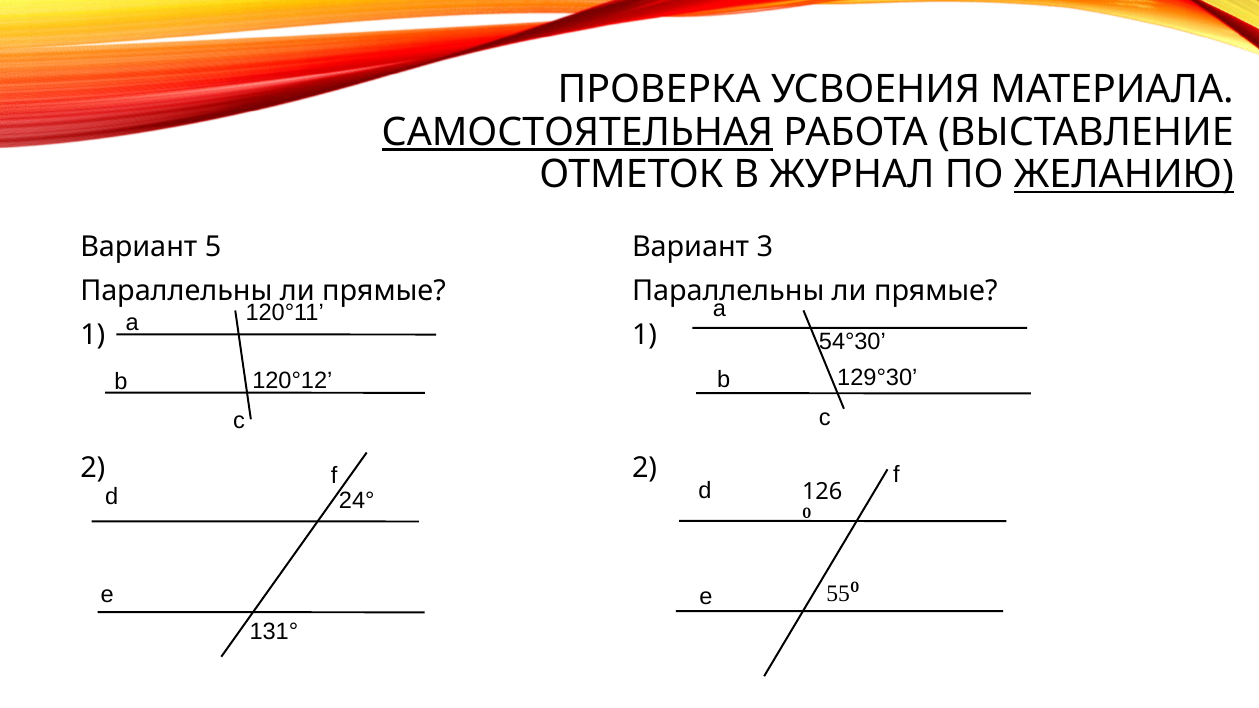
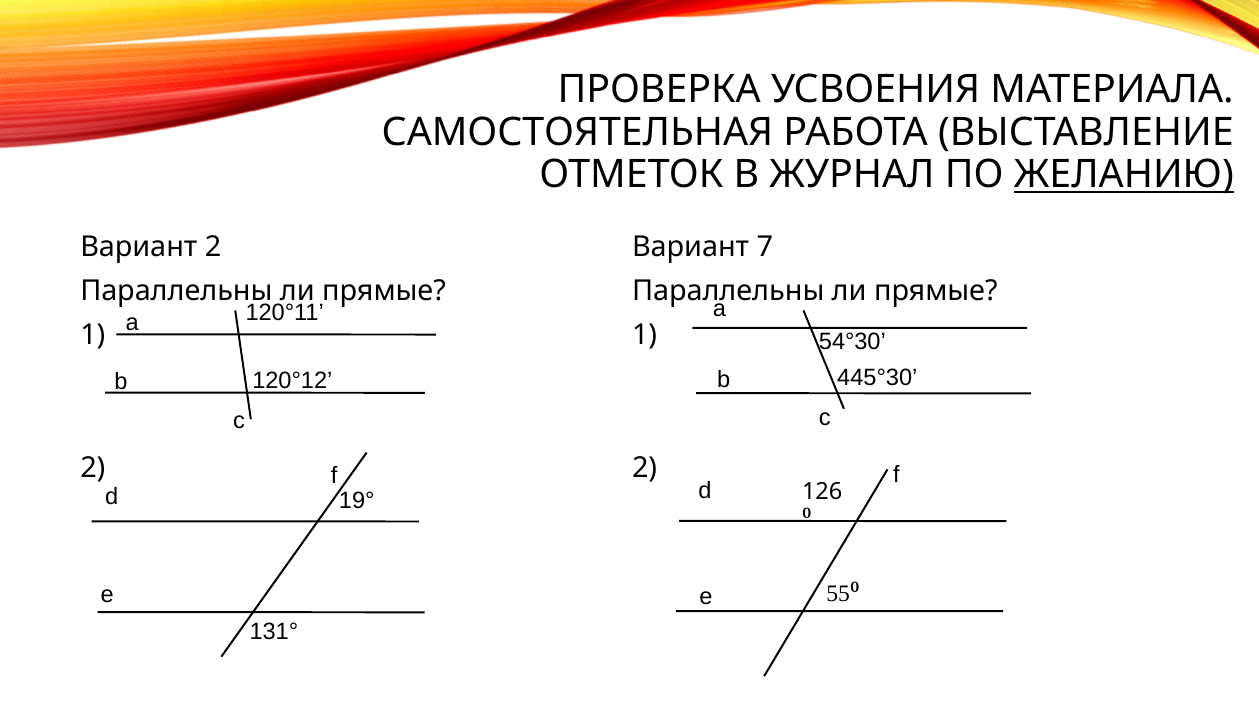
САМОСТОЯТЕЛЬНАЯ underline: present -> none
Вариант 5: 5 -> 2
3: 3 -> 7
129°30: 129°30 -> 445°30
24°: 24° -> 19°
